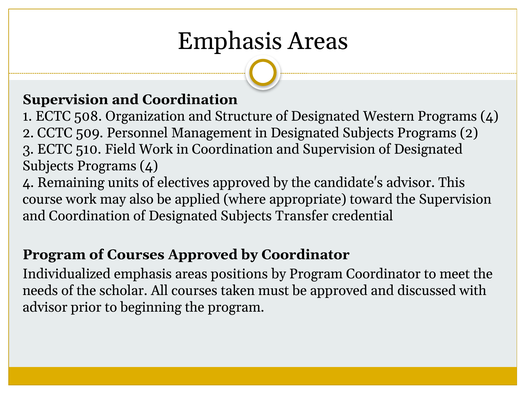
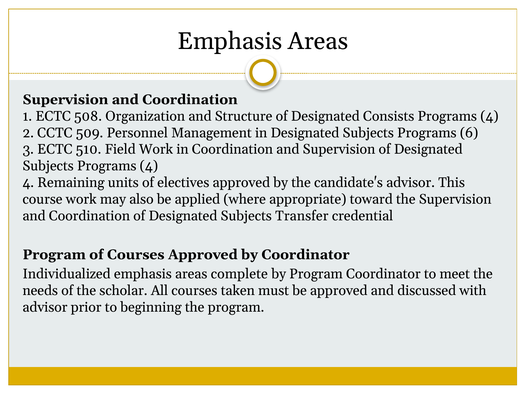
Western: Western -> Consists
Programs 2: 2 -> 6
positions: positions -> complete
